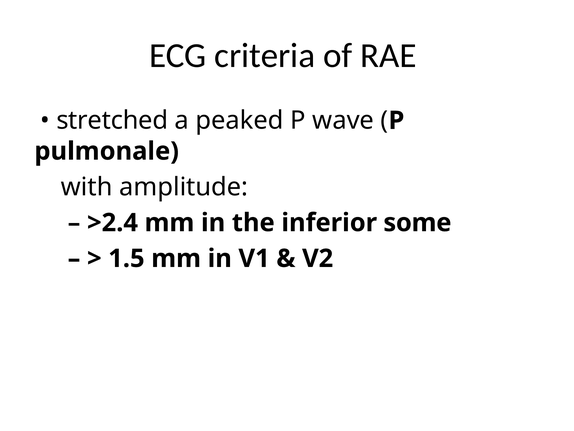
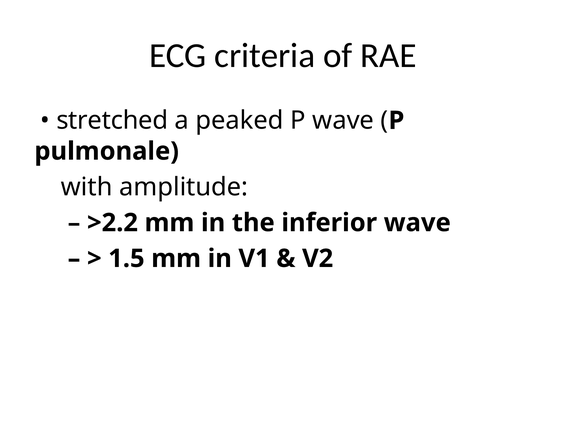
>2.4: >2.4 -> >2.2
inferior some: some -> wave
